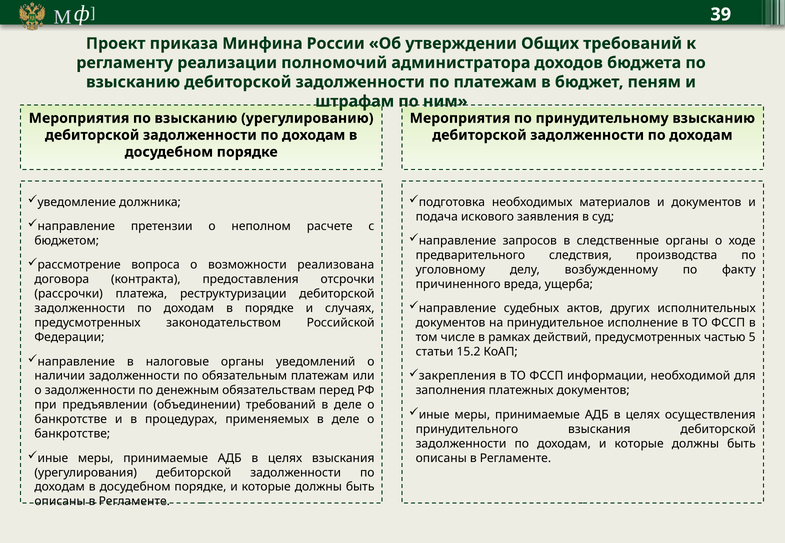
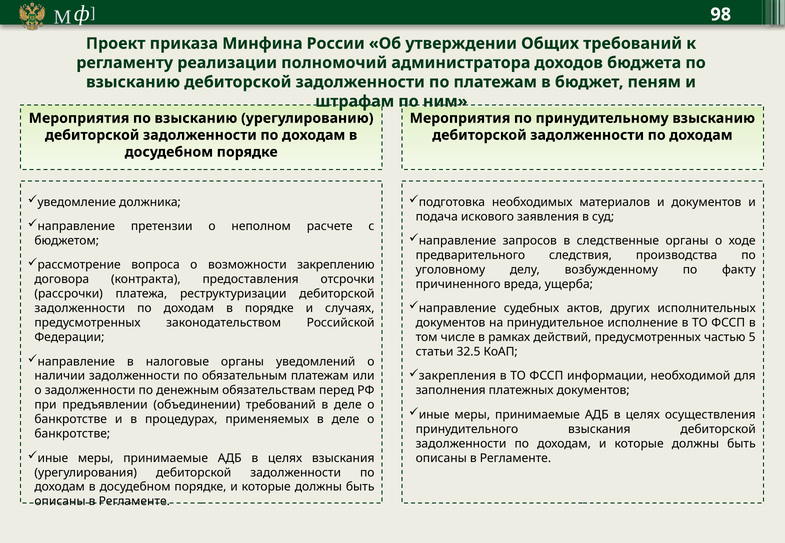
39: 39 -> 98
реализована: реализована -> закреплению
15.2: 15.2 -> 32.5
